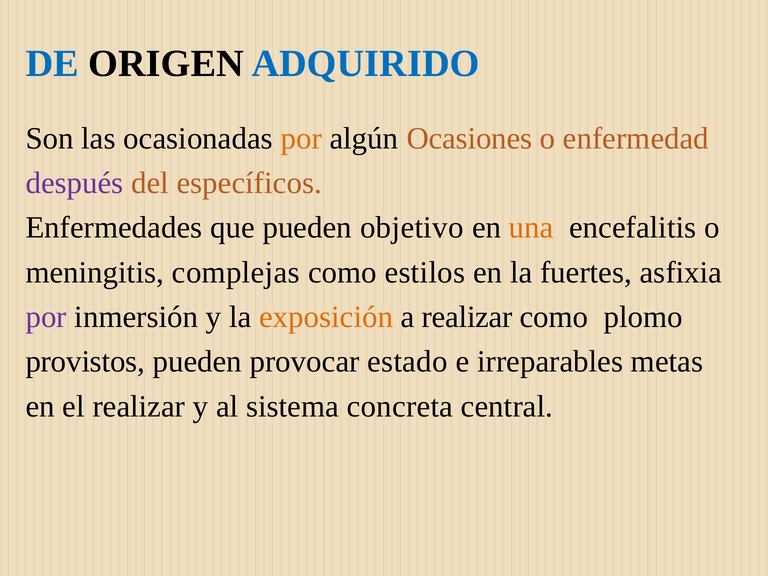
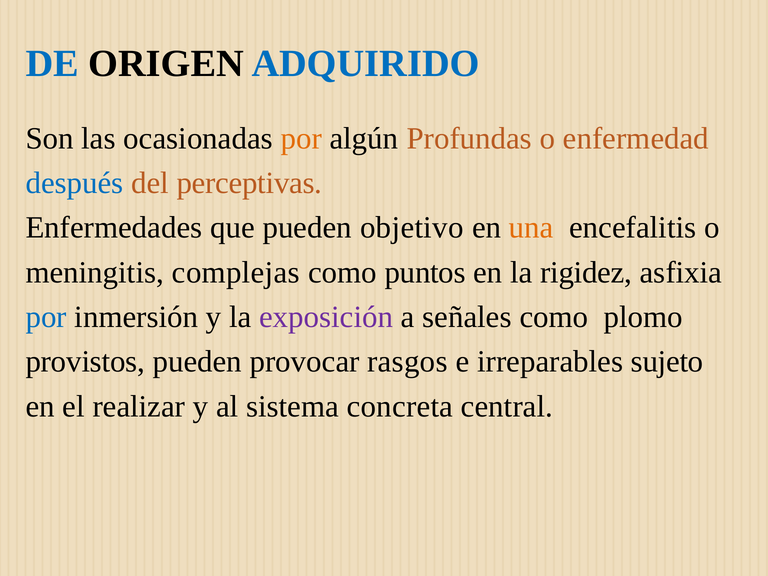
Ocasiones: Ocasiones -> Profundas
después colour: purple -> blue
específicos: específicos -> perceptivas
estilos: estilos -> puntos
fuertes: fuertes -> rigidez
por at (46, 317) colour: purple -> blue
exposición colour: orange -> purple
a realizar: realizar -> señales
estado: estado -> rasgos
metas: metas -> sujeto
